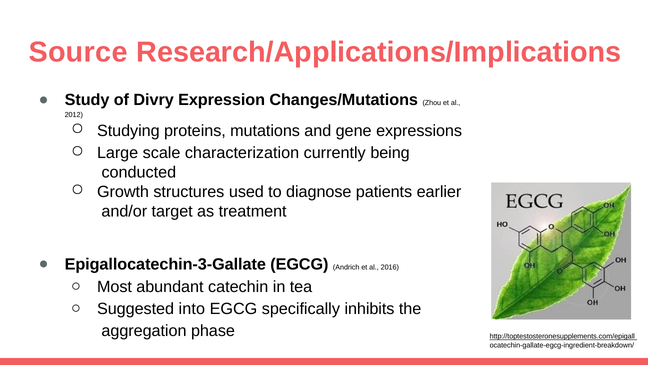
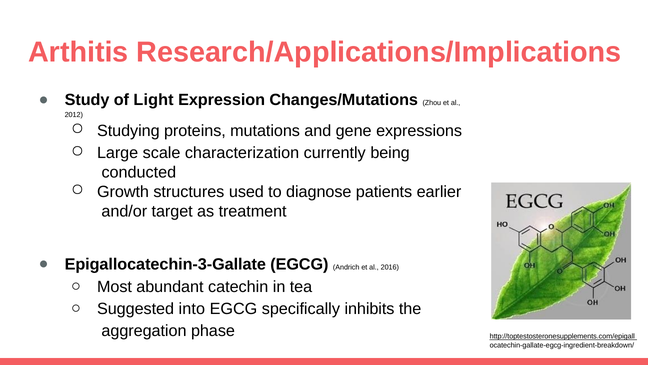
Source: Source -> Arthitis
Divry: Divry -> Light
